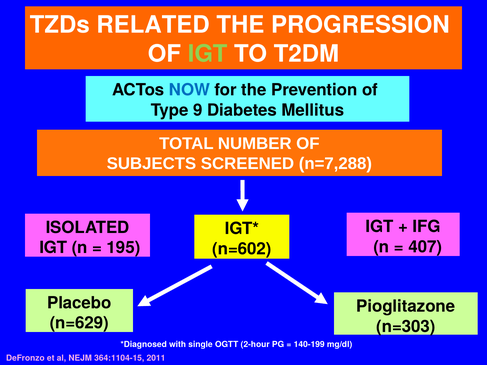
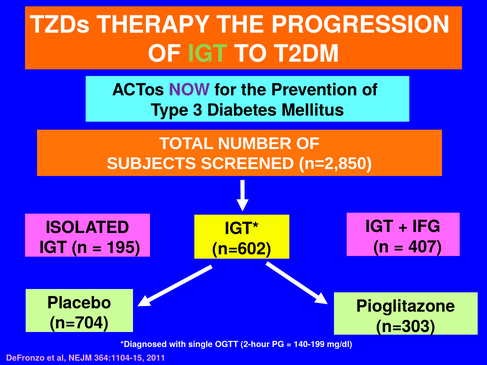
RELATED: RELATED -> THERAPY
NOW colour: blue -> purple
9: 9 -> 3
n=7,288: n=7,288 -> n=2,850
n=629: n=629 -> n=704
